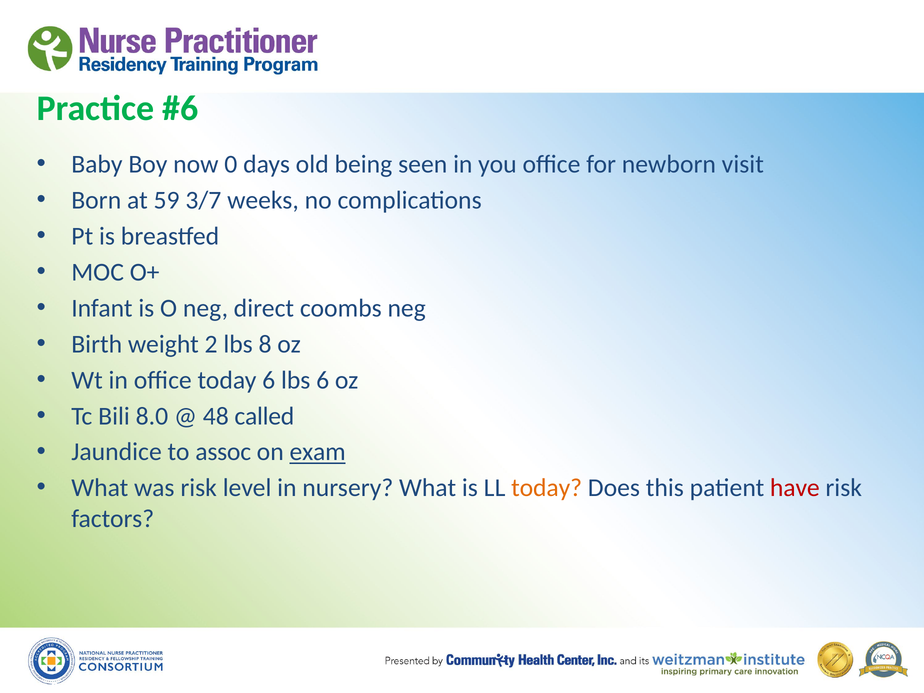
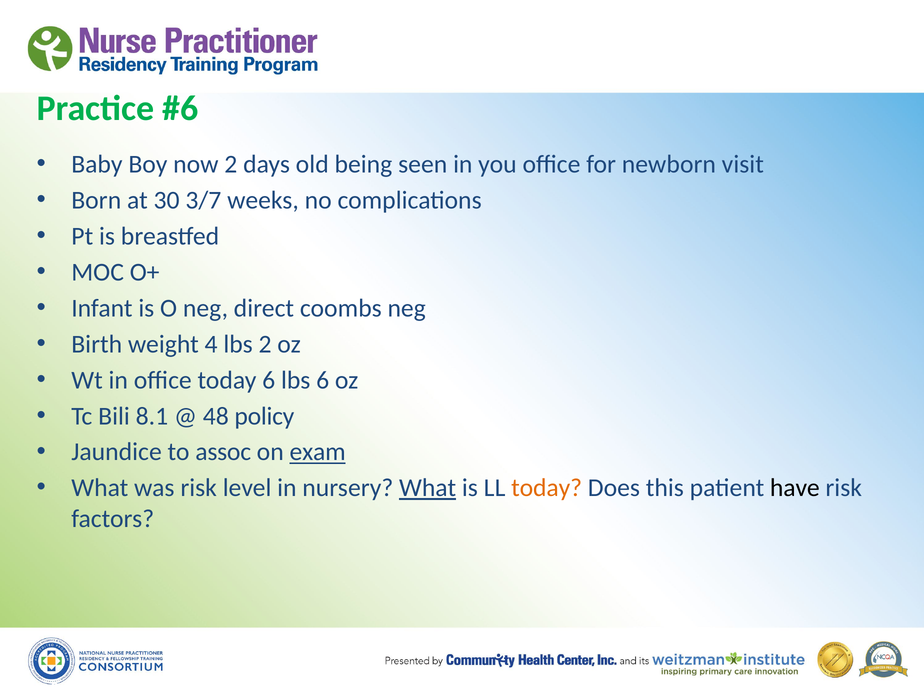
now 0: 0 -> 2
59: 59 -> 30
2: 2 -> 4
lbs 8: 8 -> 2
8.0: 8.0 -> 8.1
called: called -> policy
What at (428, 488) underline: none -> present
have colour: red -> black
